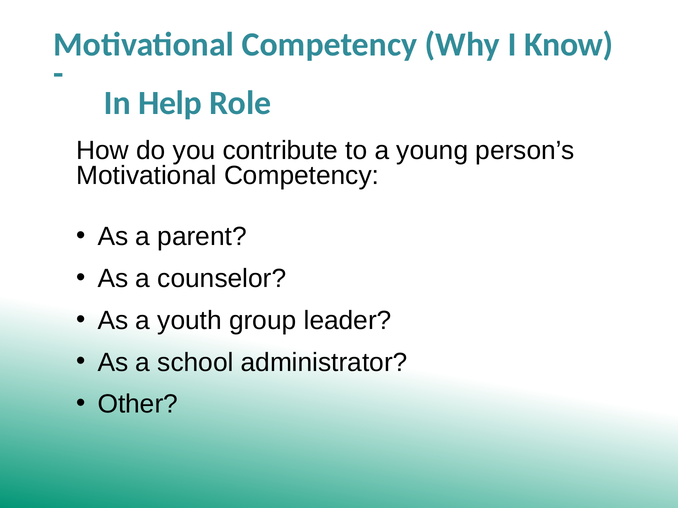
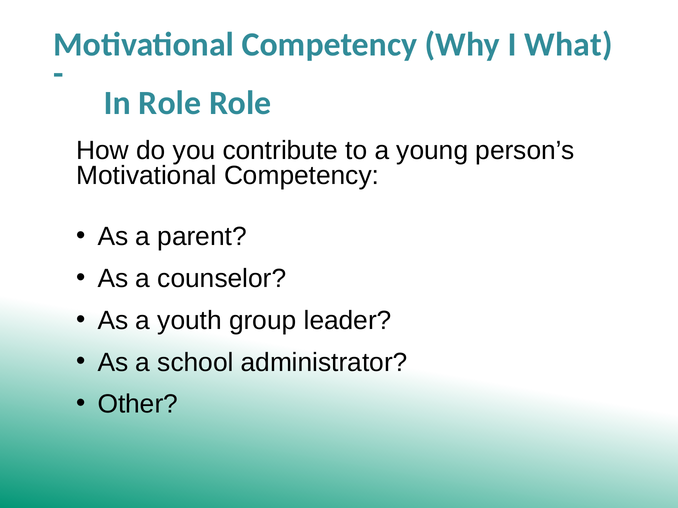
Know: Know -> What
In Help: Help -> Role
